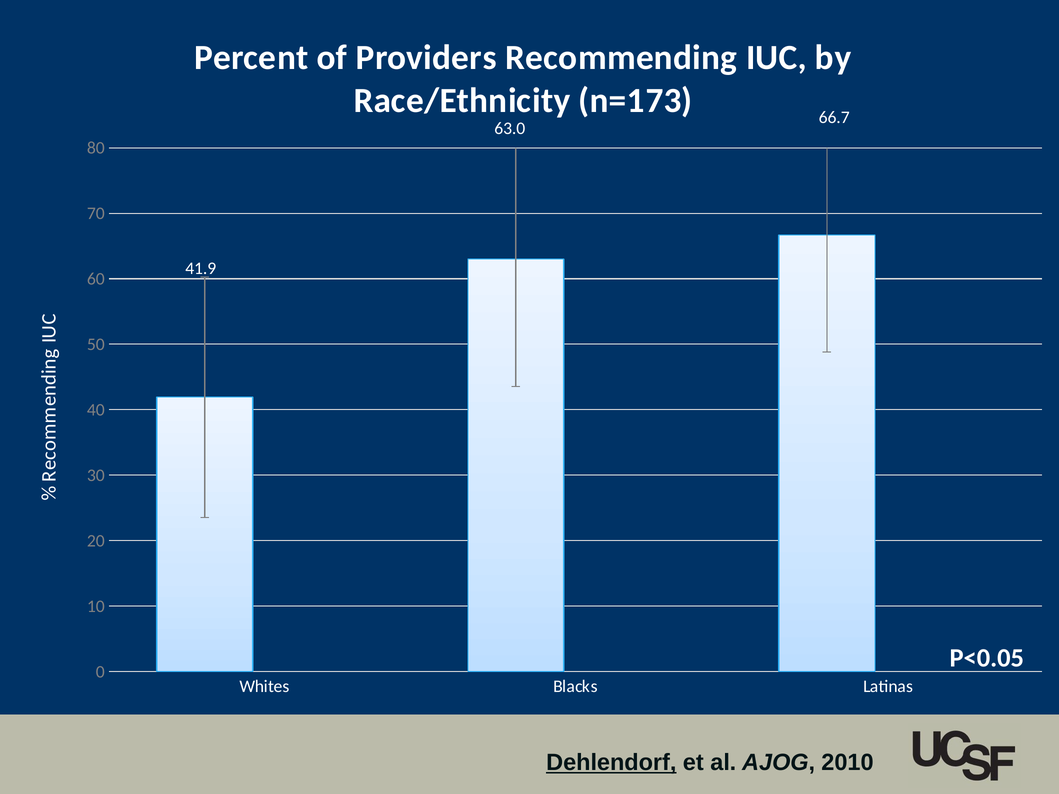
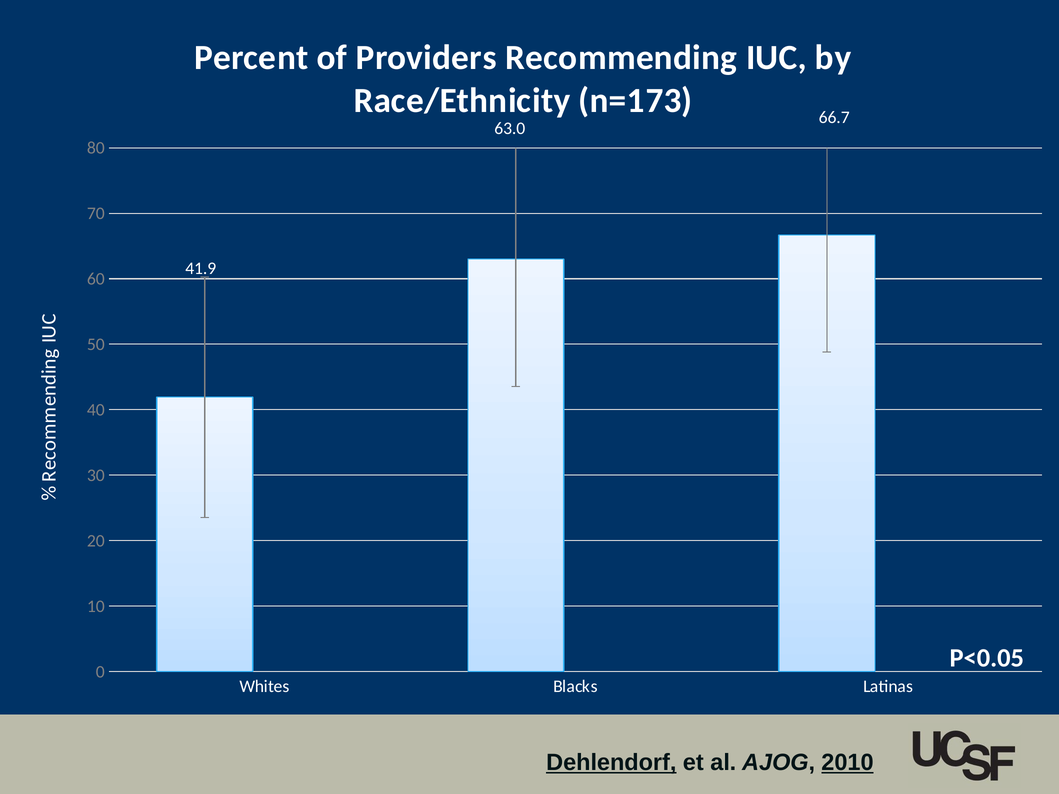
2010 underline: none -> present
